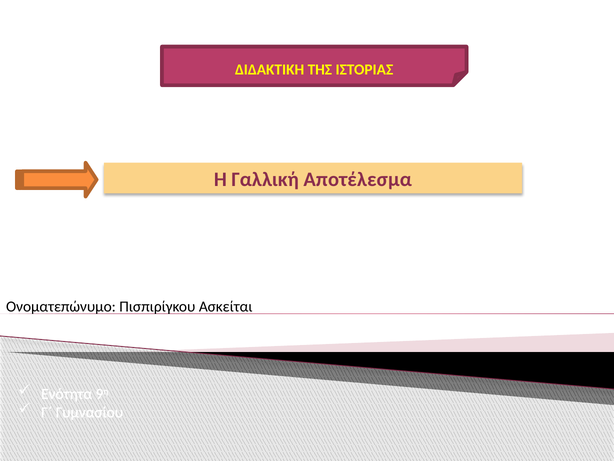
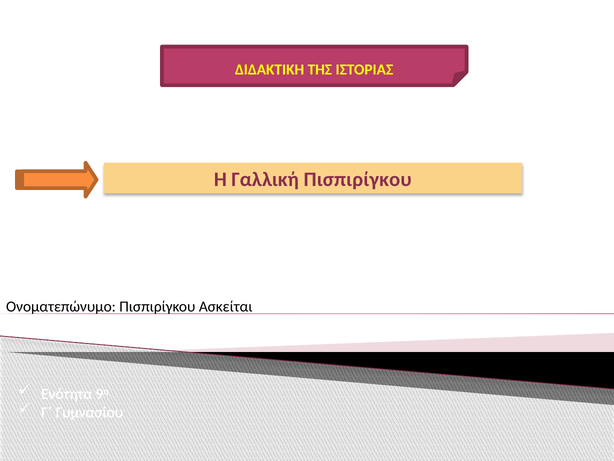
Γαλλική Αποτέλεσμα: Αποτέλεσμα -> Πισπιρίγκου
